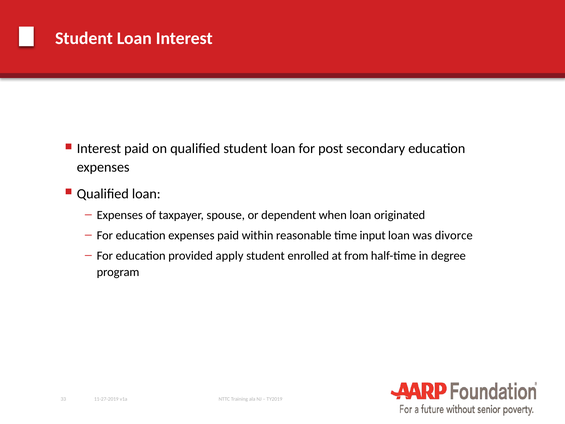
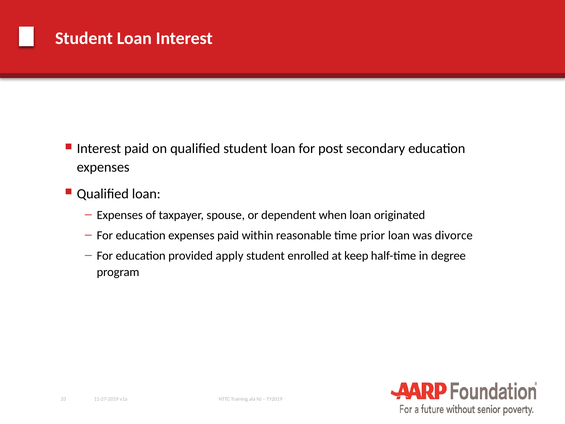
input: input -> prior
from: from -> keep
